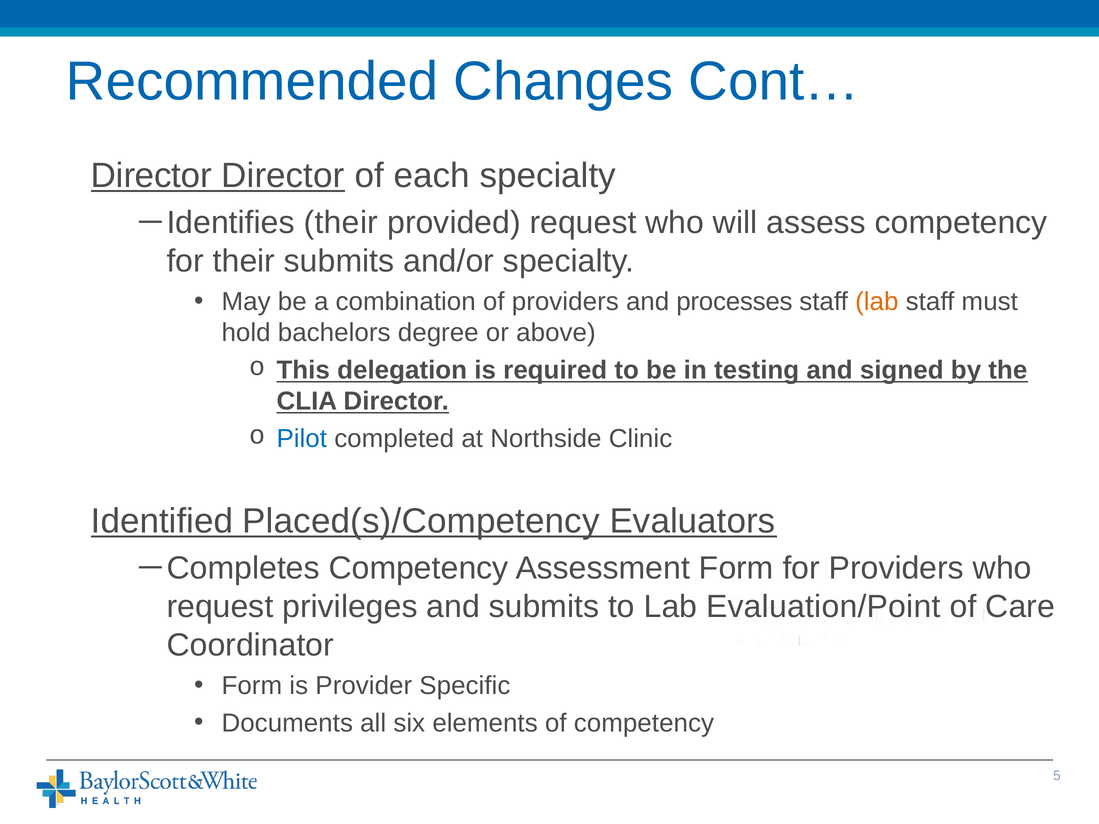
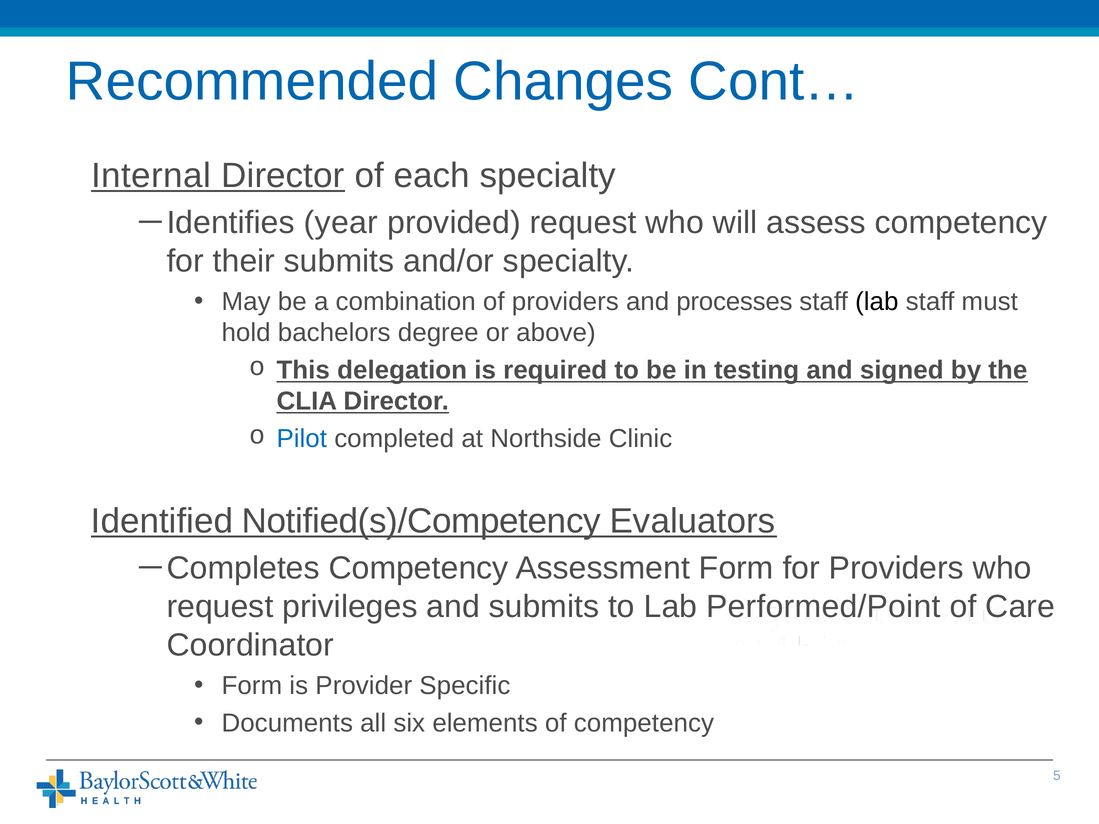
Director at (151, 176): Director -> Internal
their at (341, 223): their -> year
lab at (877, 302) colour: orange -> black
Placed(s)/Competency: Placed(s)/Competency -> Notified(s)/Competency
Evaluation/Point: Evaluation/Point -> Performed/Point
